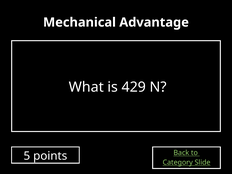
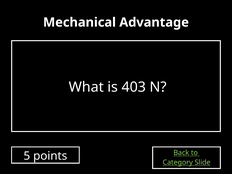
429: 429 -> 403
